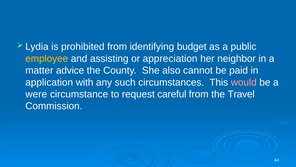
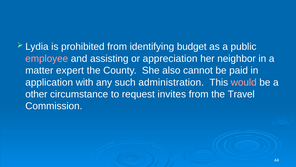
employee colour: yellow -> pink
advice: advice -> expert
circumstances: circumstances -> administration
were: were -> other
careful: careful -> invites
